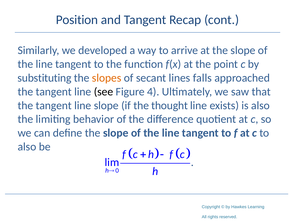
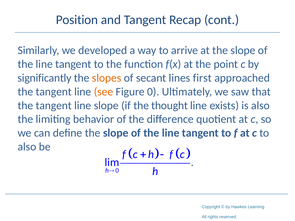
substituting: substituting -> significantly
falls: falls -> first
see colour: black -> orange
Figure 4: 4 -> 0
